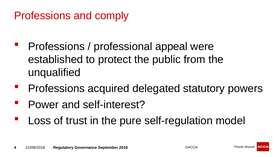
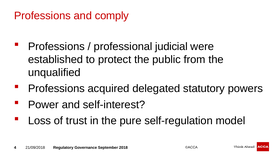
appeal: appeal -> judicial
